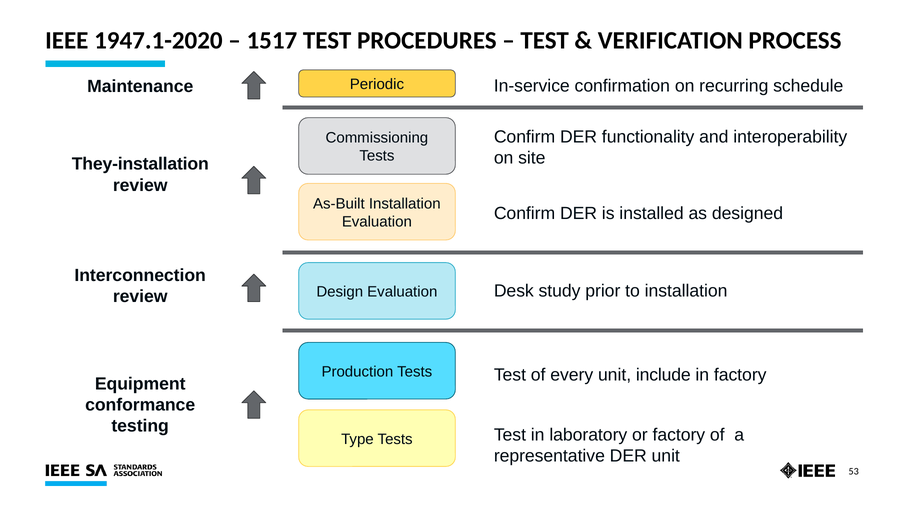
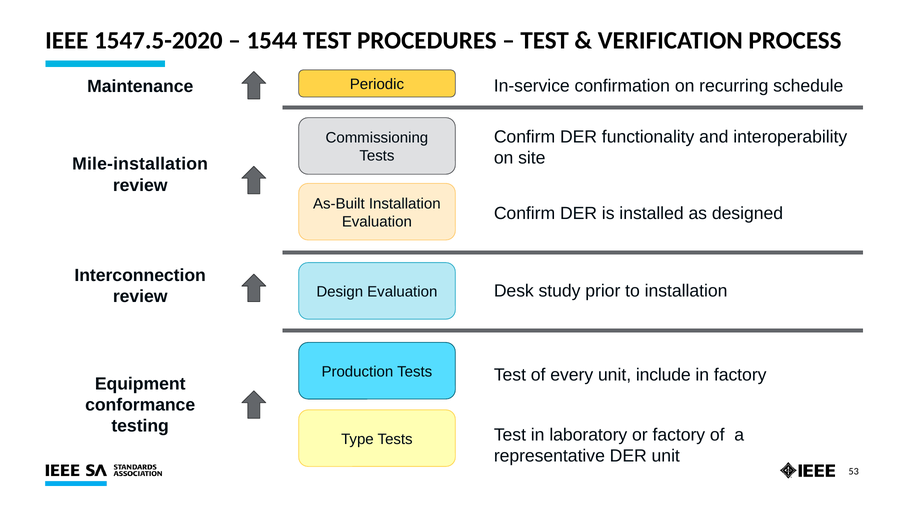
1947.1-2020: 1947.1-2020 -> 1547.5-2020
1517: 1517 -> 1544
They-installation: They-installation -> Mile-installation
